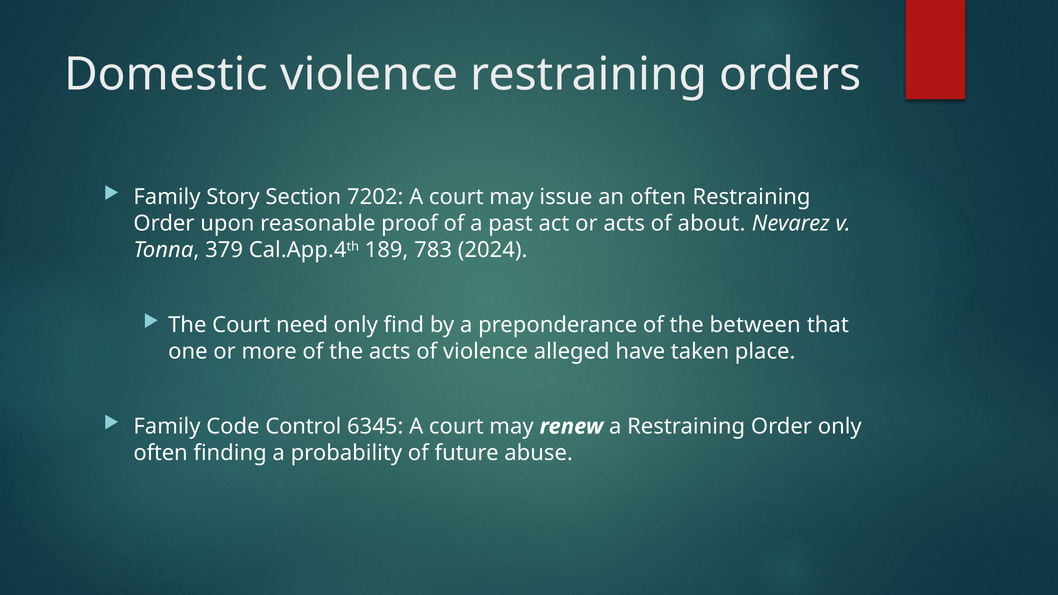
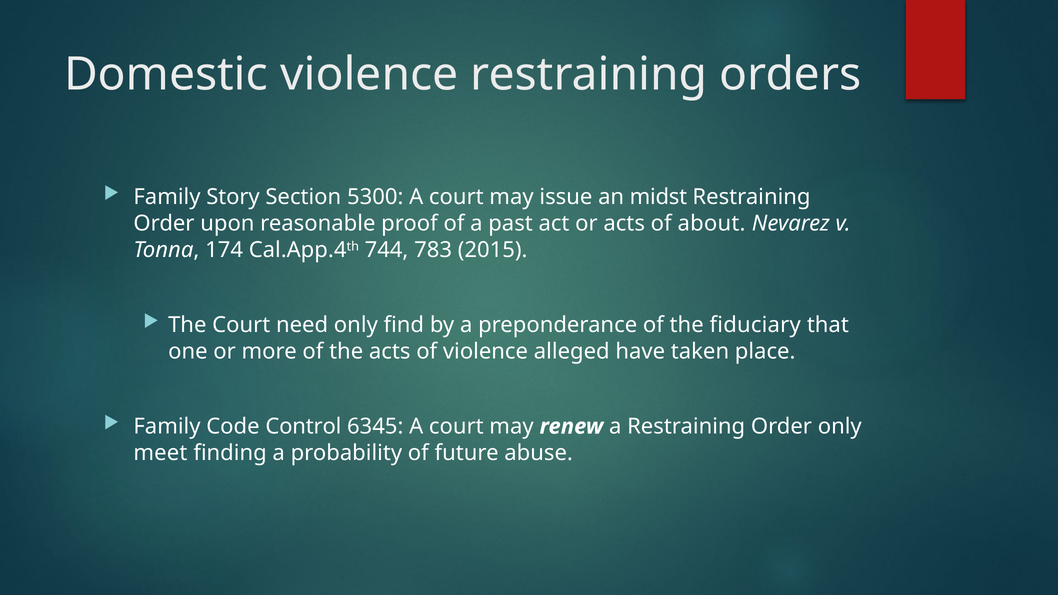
7202: 7202 -> 5300
an often: often -> midst
379: 379 -> 174
189: 189 -> 744
2024: 2024 -> 2015
between: between -> fiduciary
often at (161, 453): often -> meet
